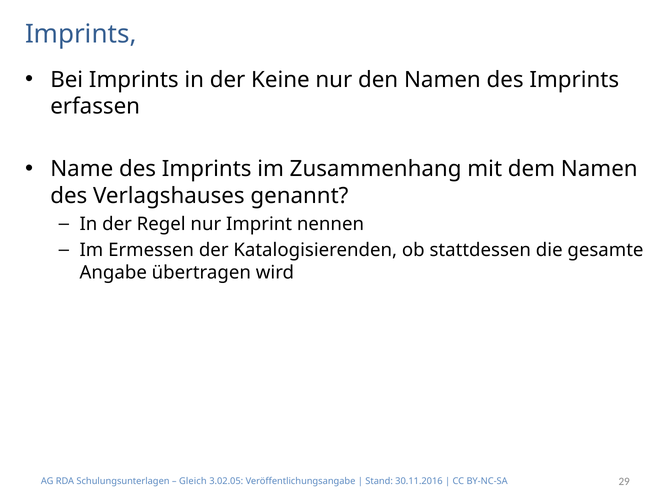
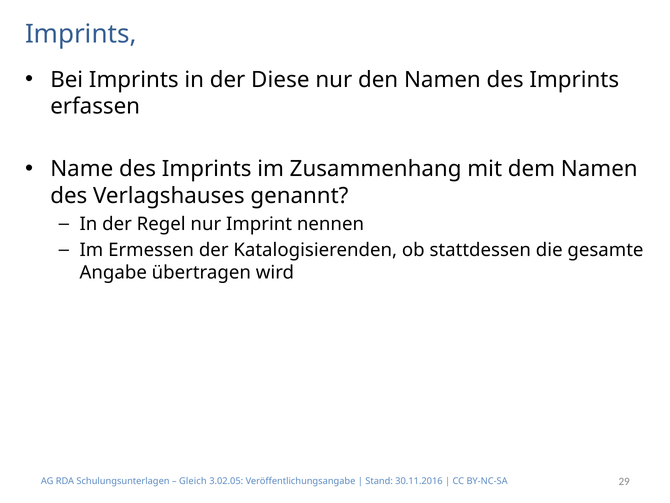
Keine: Keine -> Diese
